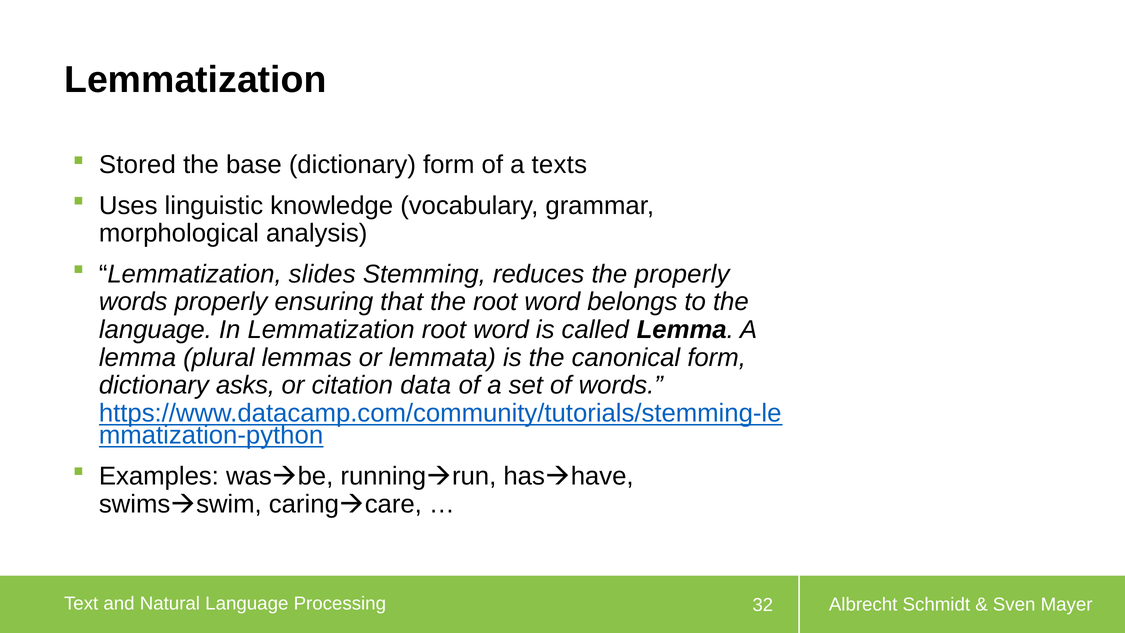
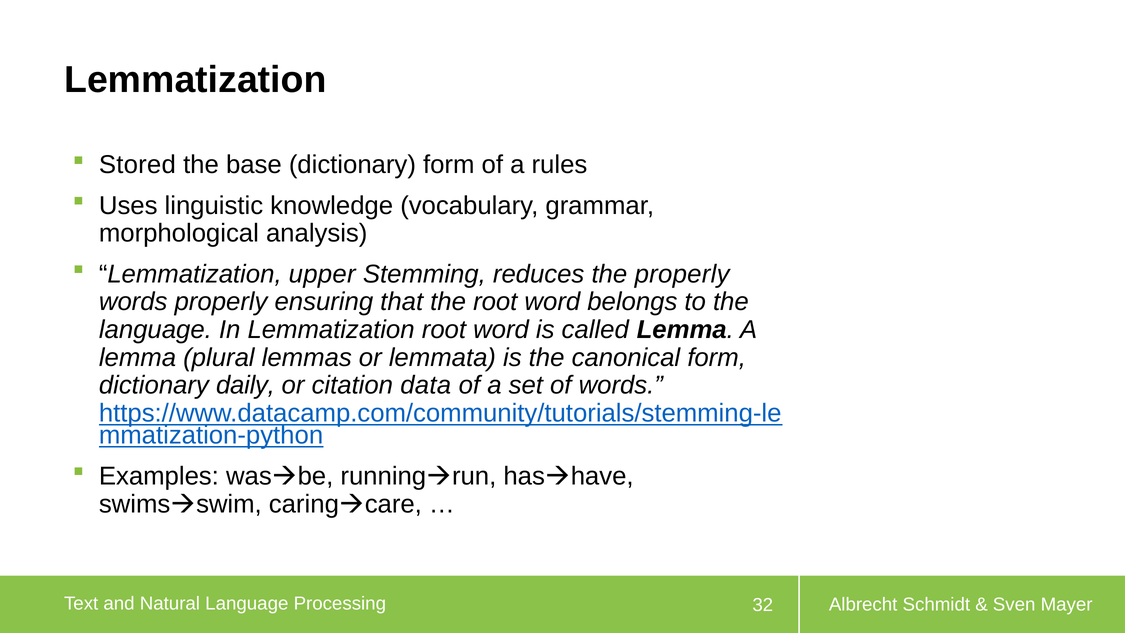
texts: texts -> rules
slides: slides -> upper
asks: asks -> daily
